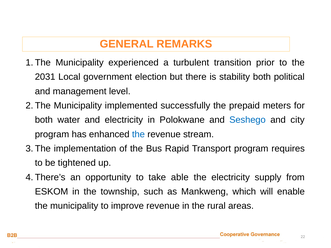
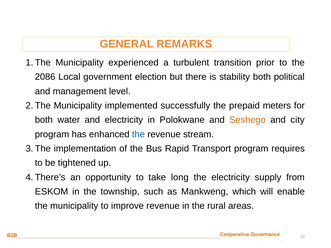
2031: 2031 -> 2086
Seshego colour: blue -> orange
able: able -> long
